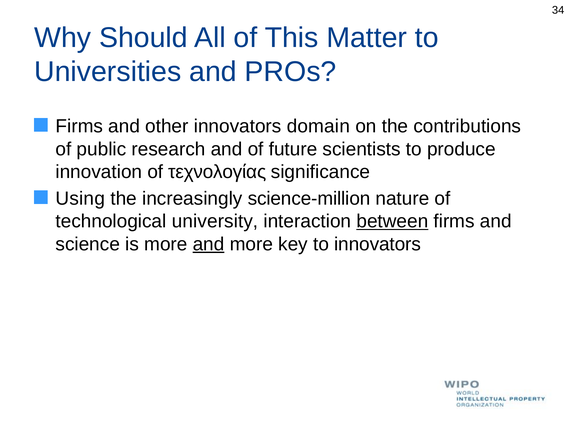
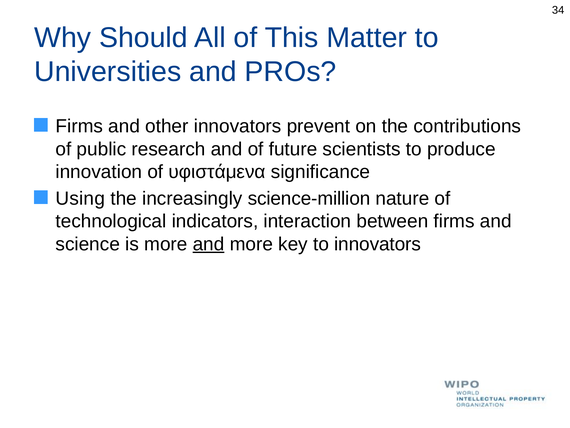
domain: domain -> prevent
τεχνολογίας: τεχνολογίας -> υφιστάμενα
university: university -> indicators
between underline: present -> none
